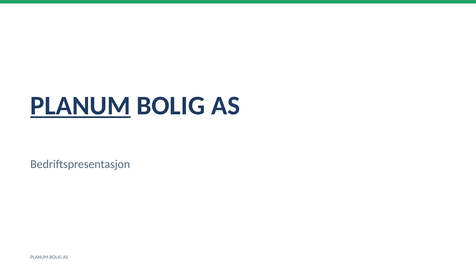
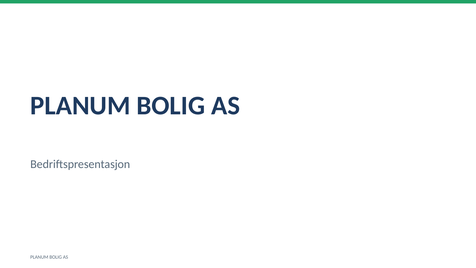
PLANUM at (80, 106) underline: present -> none
